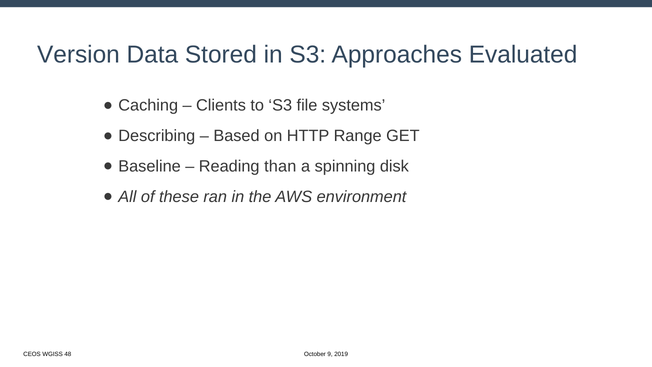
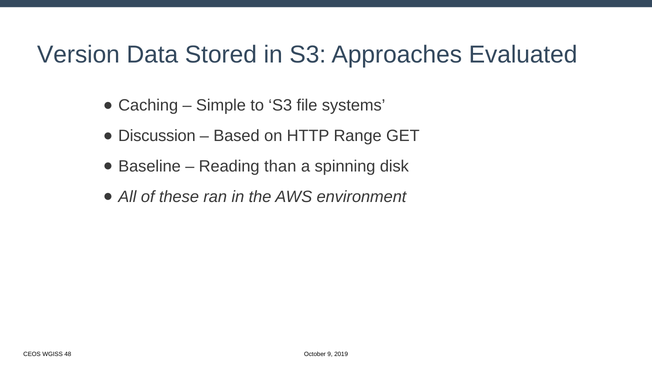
Clients: Clients -> Simple
Describing: Describing -> Discussion
